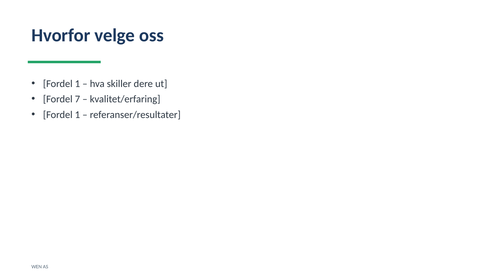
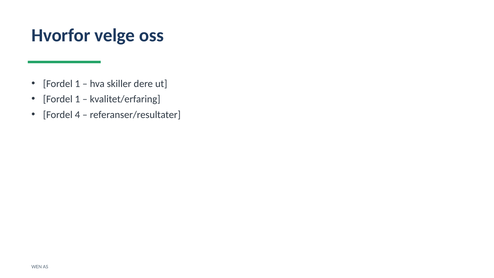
7 at (77, 99): 7 -> 1
1 at (77, 115): 1 -> 4
